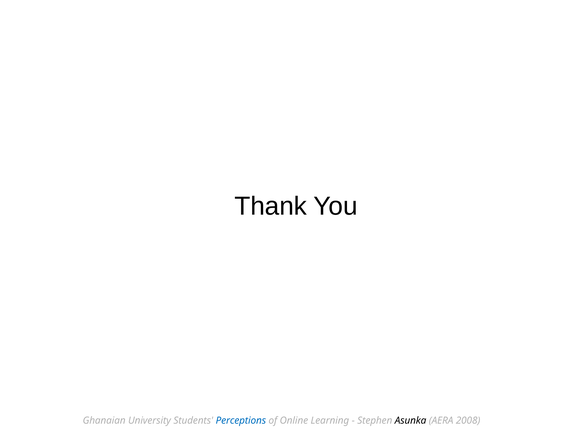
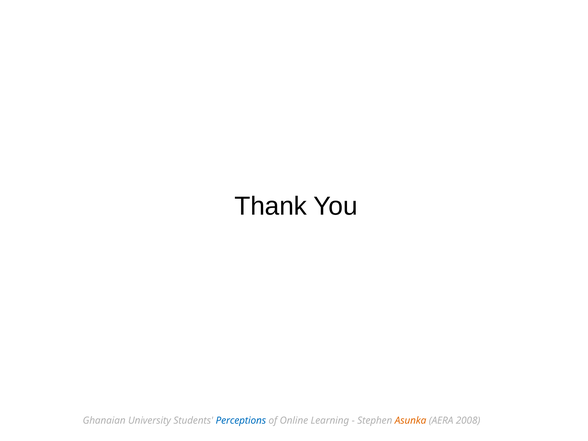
Asunka colour: black -> orange
